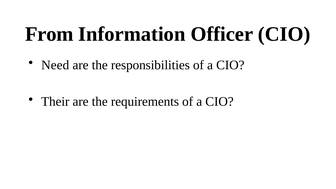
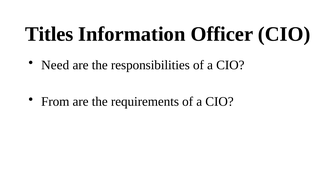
From: From -> Titles
Their: Their -> From
